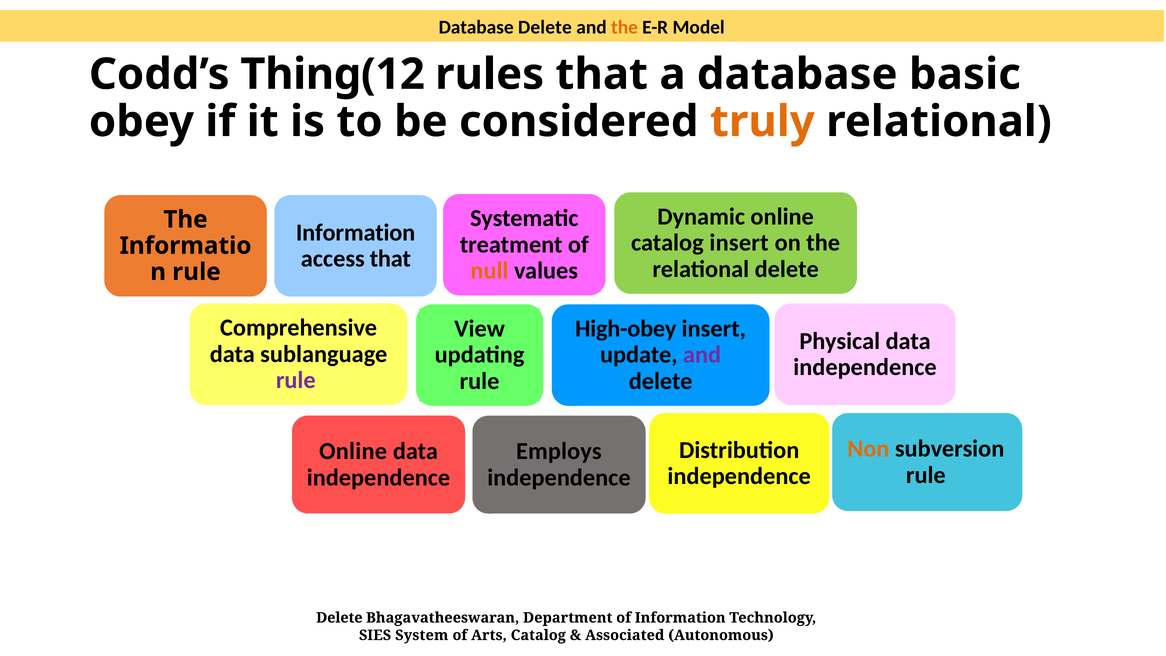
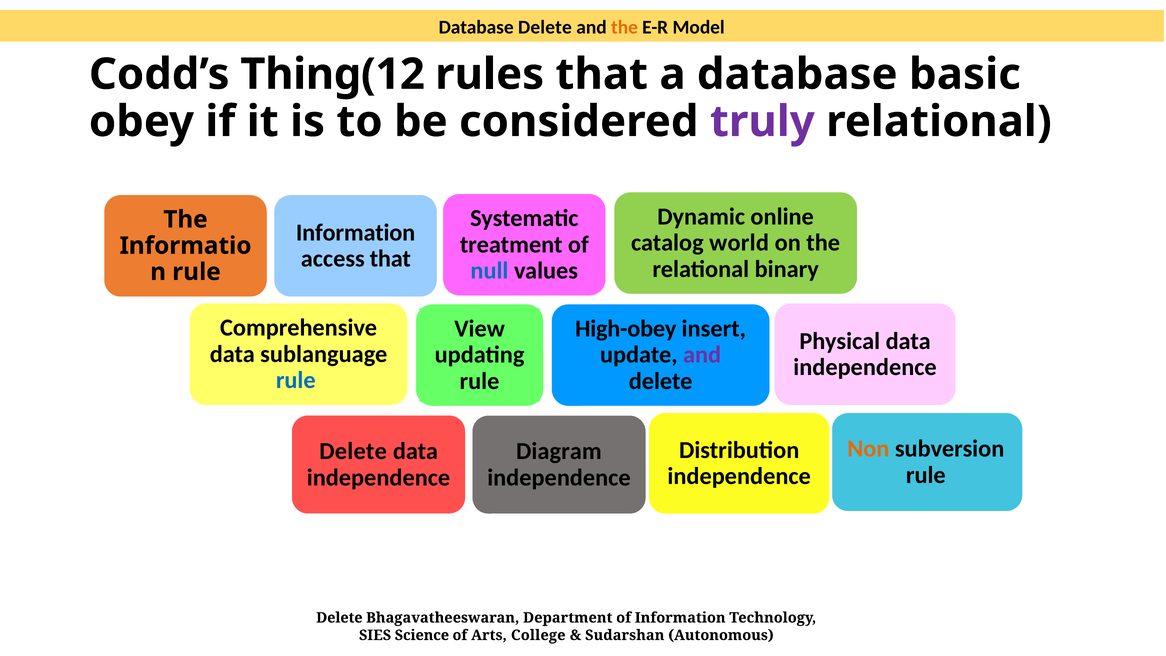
truly colour: orange -> purple
catalog insert: insert -> world
relational delete: delete -> binary
null colour: orange -> blue
rule at (296, 380) colour: purple -> blue
Online at (353, 451): Online -> Delete
Employs: Employs -> Diagram
System: System -> Science
Arts Catalog: Catalog -> College
Associated: Associated -> Sudarshan
